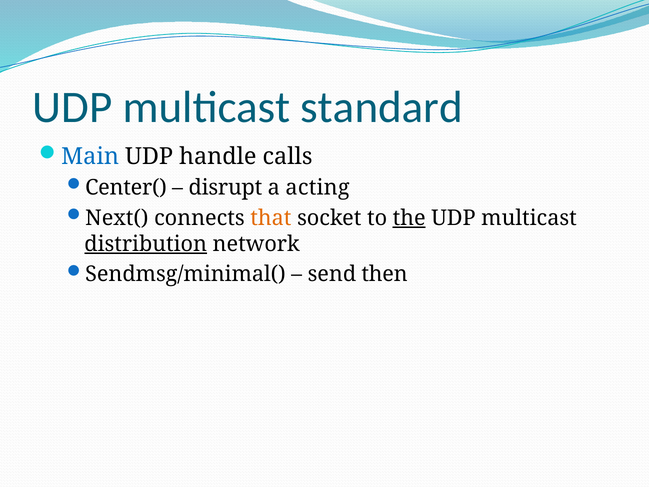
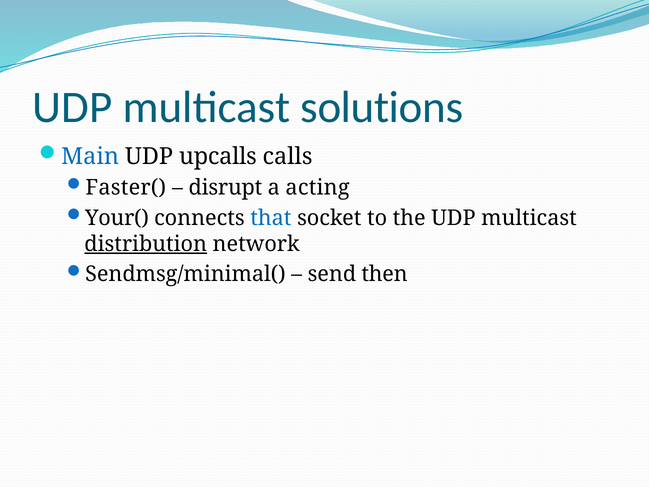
standard: standard -> solutions
handle: handle -> upcalls
Center(: Center( -> Faster(
Next(: Next( -> Your(
that colour: orange -> blue
the underline: present -> none
